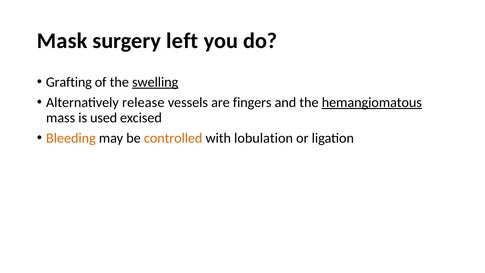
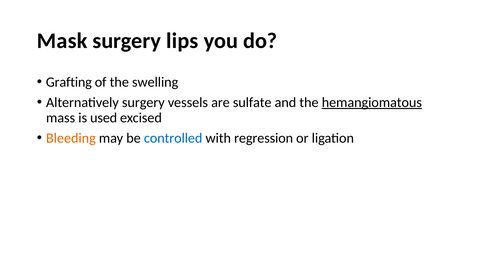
left: left -> lips
swelling underline: present -> none
Alternatively release: release -> surgery
fingers: fingers -> sulfate
controlled colour: orange -> blue
lobulation: lobulation -> regression
